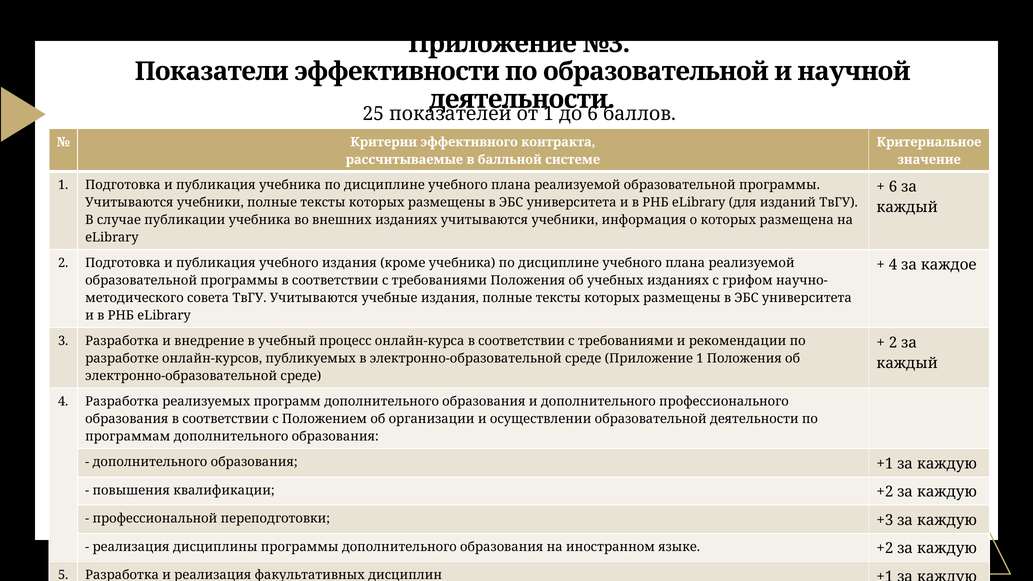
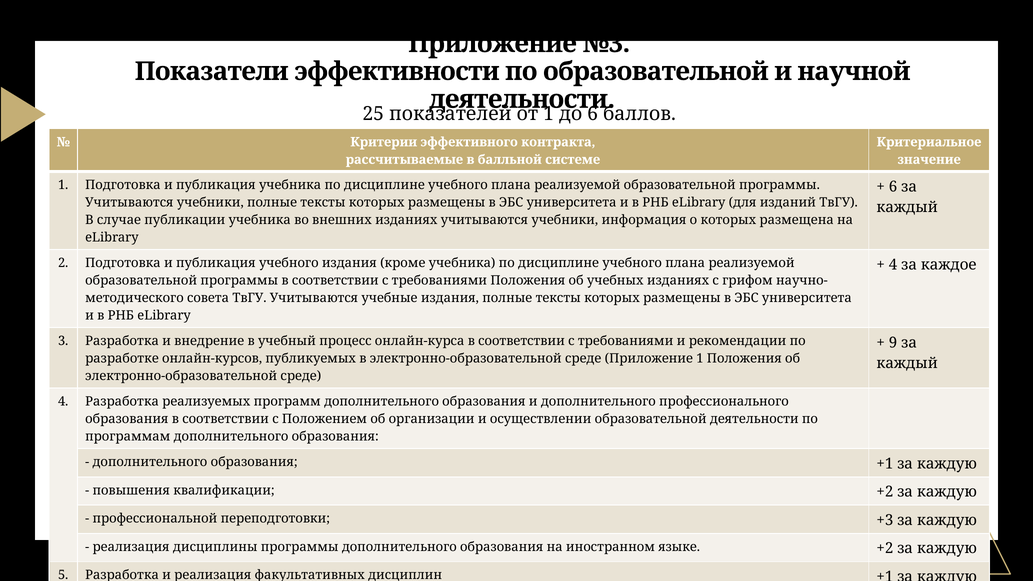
2 at (893, 343): 2 -> 9
